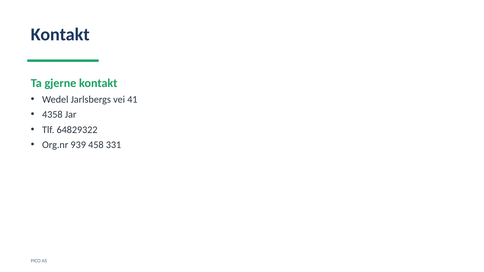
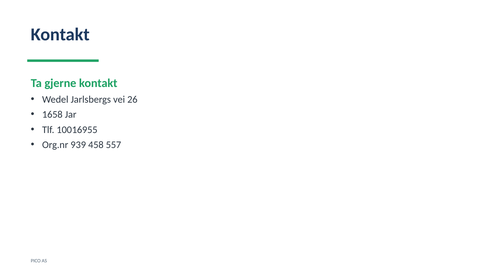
41: 41 -> 26
4358: 4358 -> 1658
64829322: 64829322 -> 10016955
331: 331 -> 557
